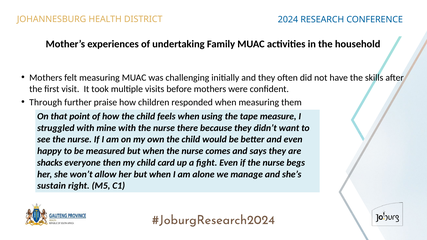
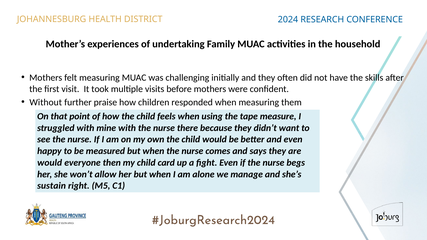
Through: Through -> Without
shacks at (50, 163): shacks -> would
